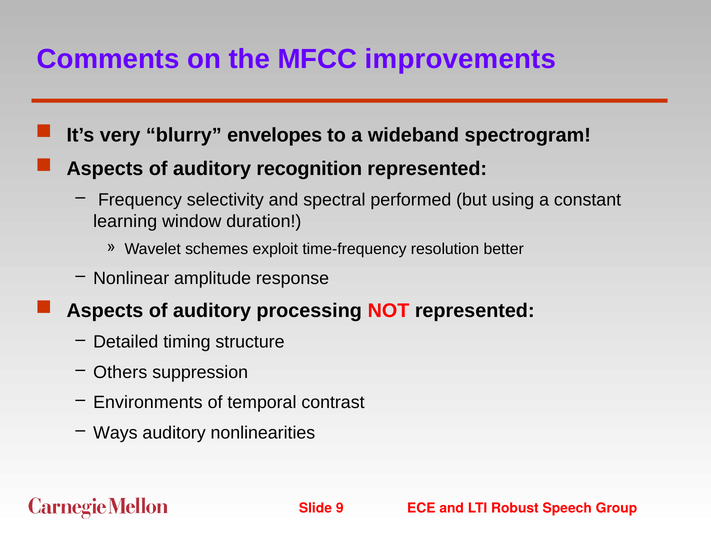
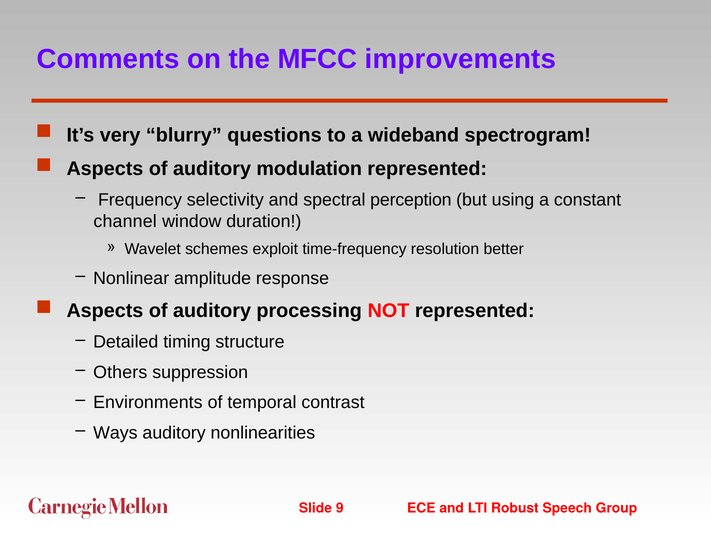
envelopes: envelopes -> questions
recognition: recognition -> modulation
performed: performed -> perception
learning: learning -> channel
